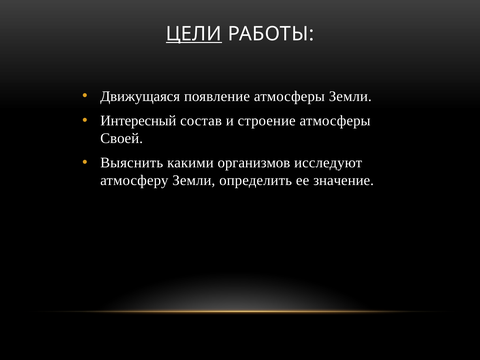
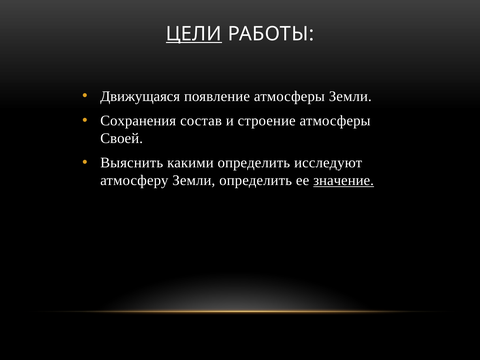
Интересный: Интересный -> Сохранения
какими организмов: организмов -> определить
значение underline: none -> present
